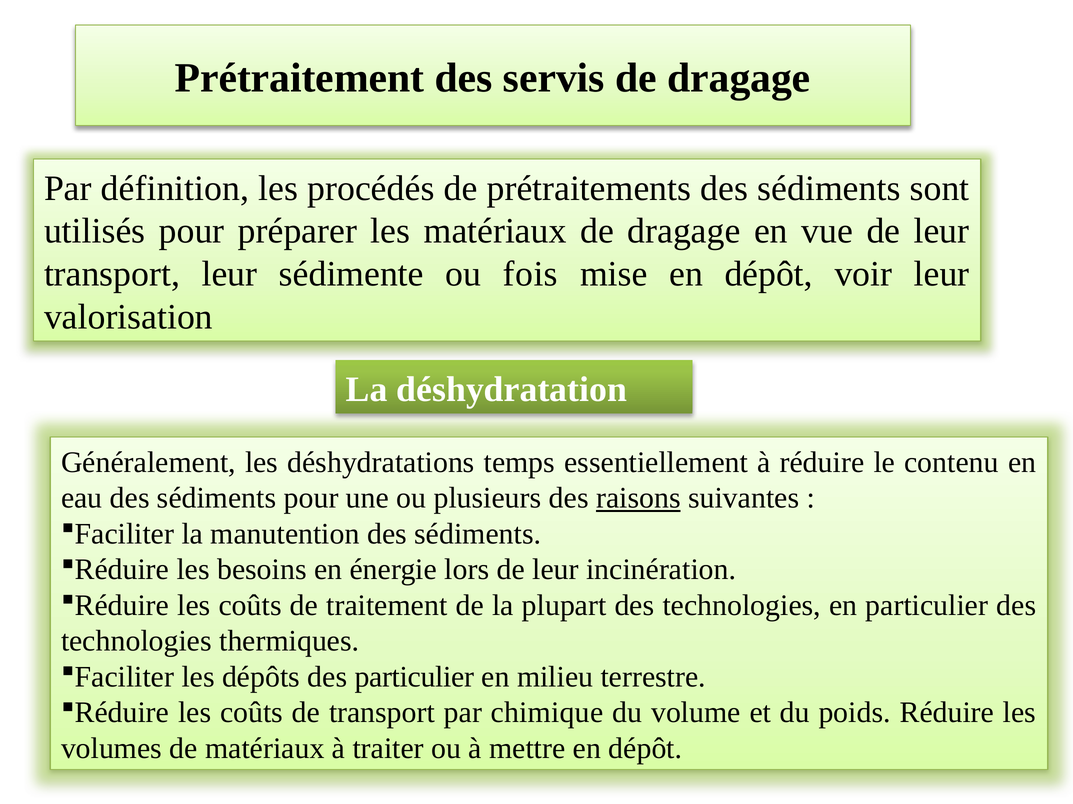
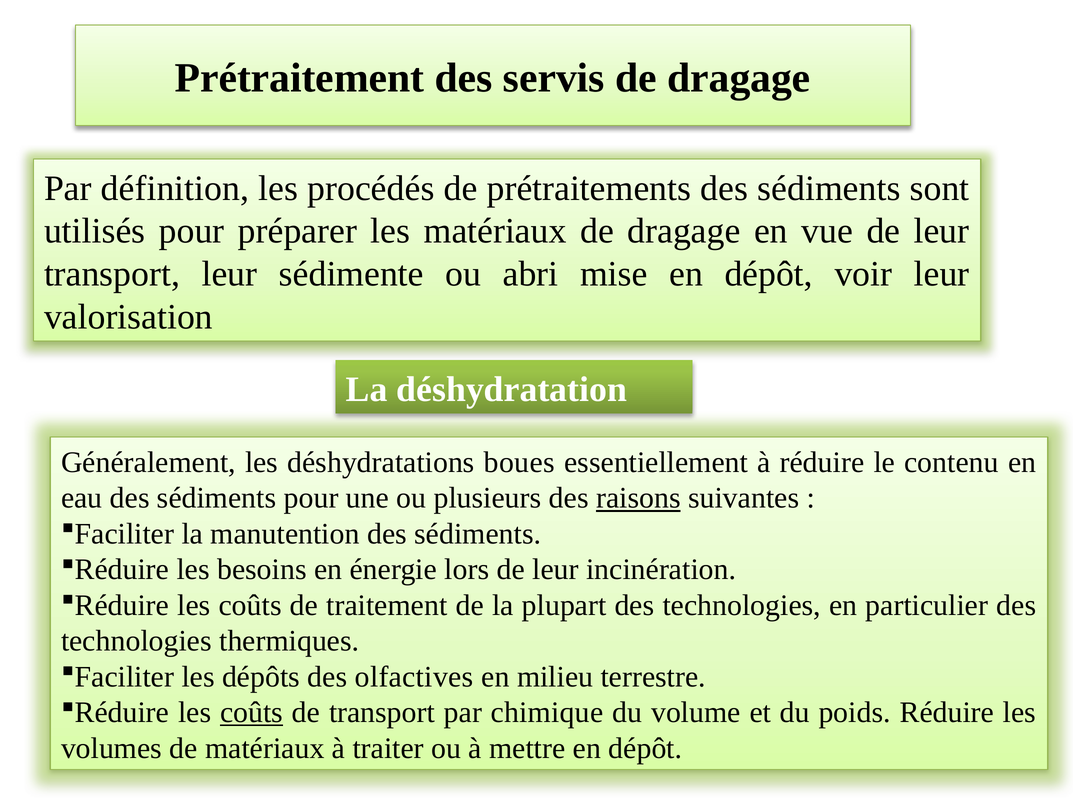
fois: fois -> abri
temps: temps -> boues
des particulier: particulier -> olfactives
coûts at (252, 713) underline: none -> present
